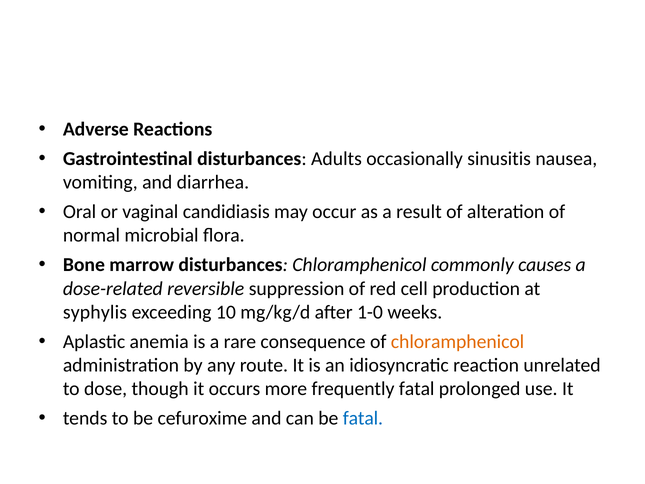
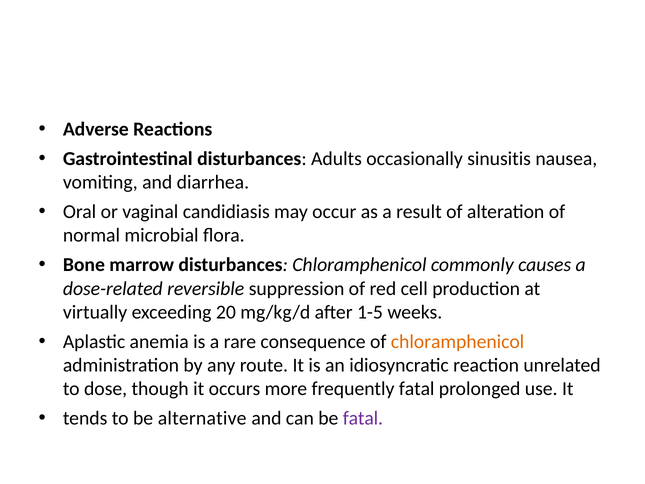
syphylis: syphylis -> virtually
10: 10 -> 20
1-0: 1-0 -> 1-5
cefuroxime: cefuroxime -> alternative
fatal at (363, 418) colour: blue -> purple
